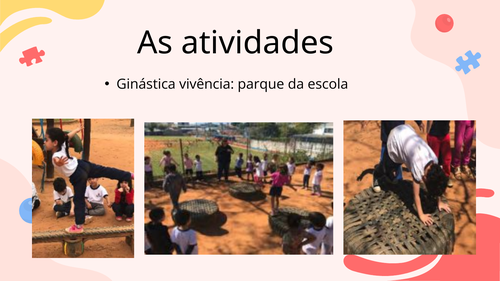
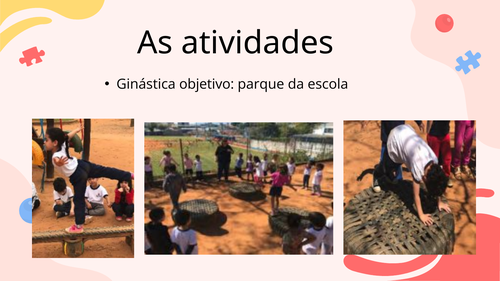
vivência: vivência -> objetivo
